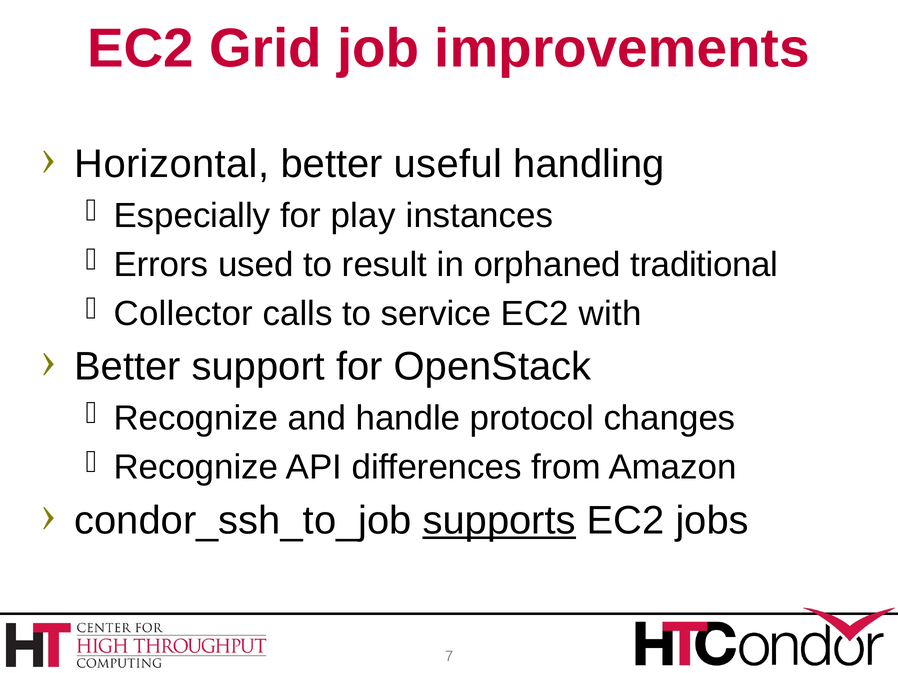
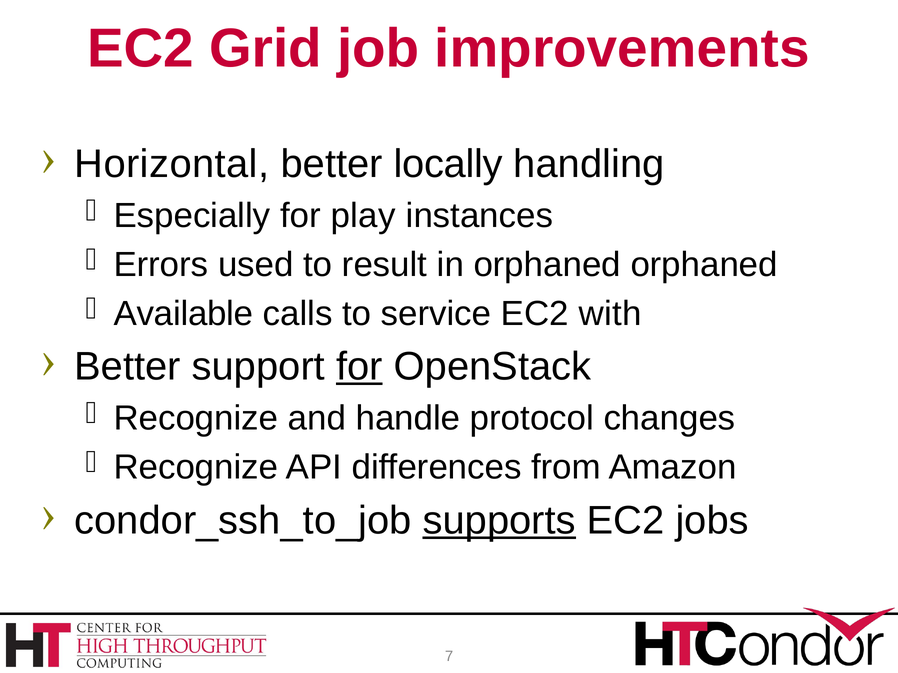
useful: useful -> locally
orphaned traditional: traditional -> orphaned
Collector: Collector -> Available
for at (359, 367) underline: none -> present
